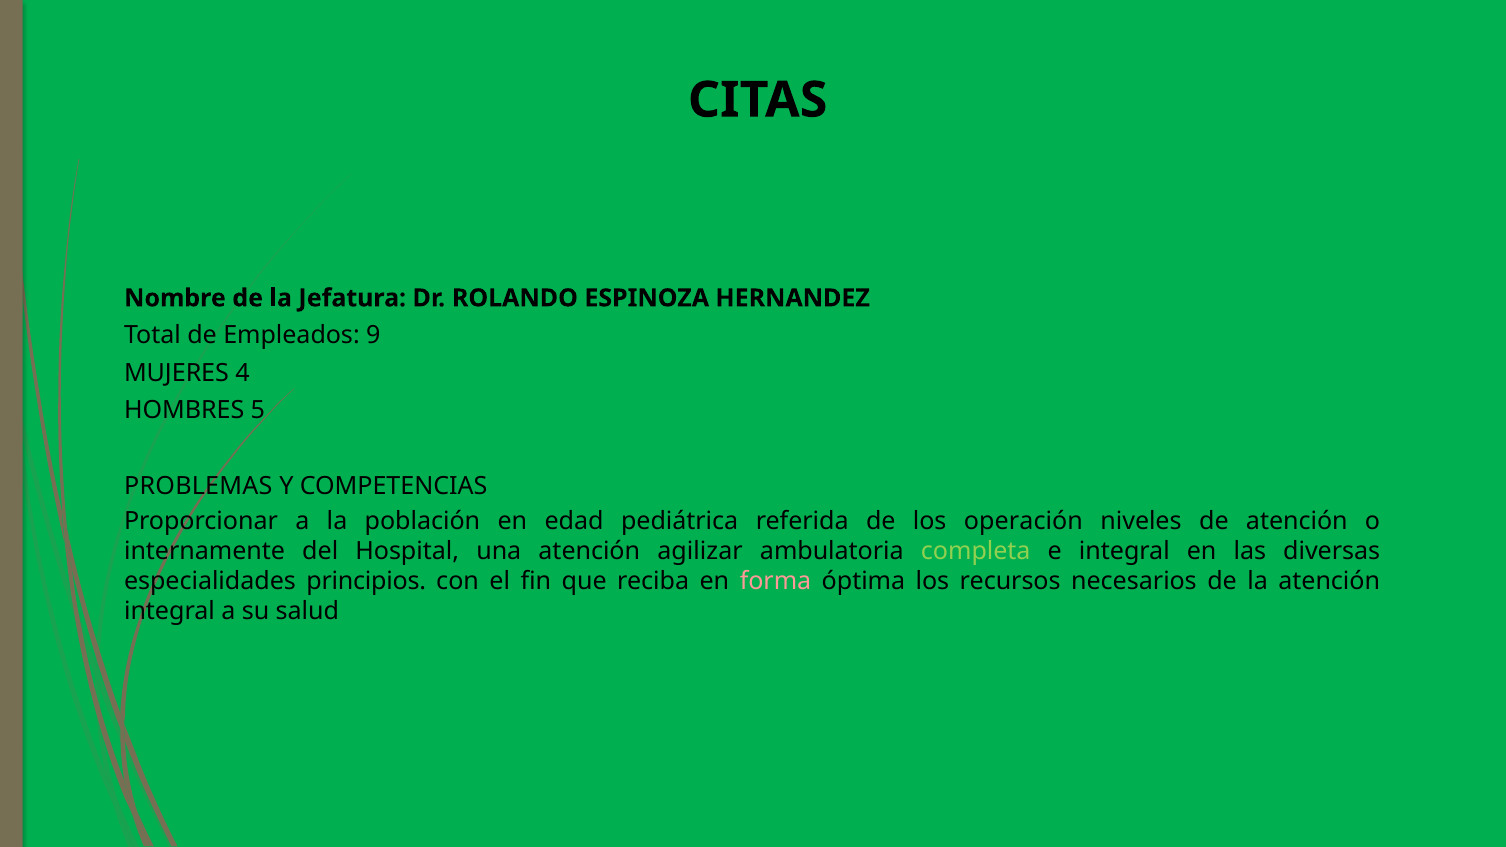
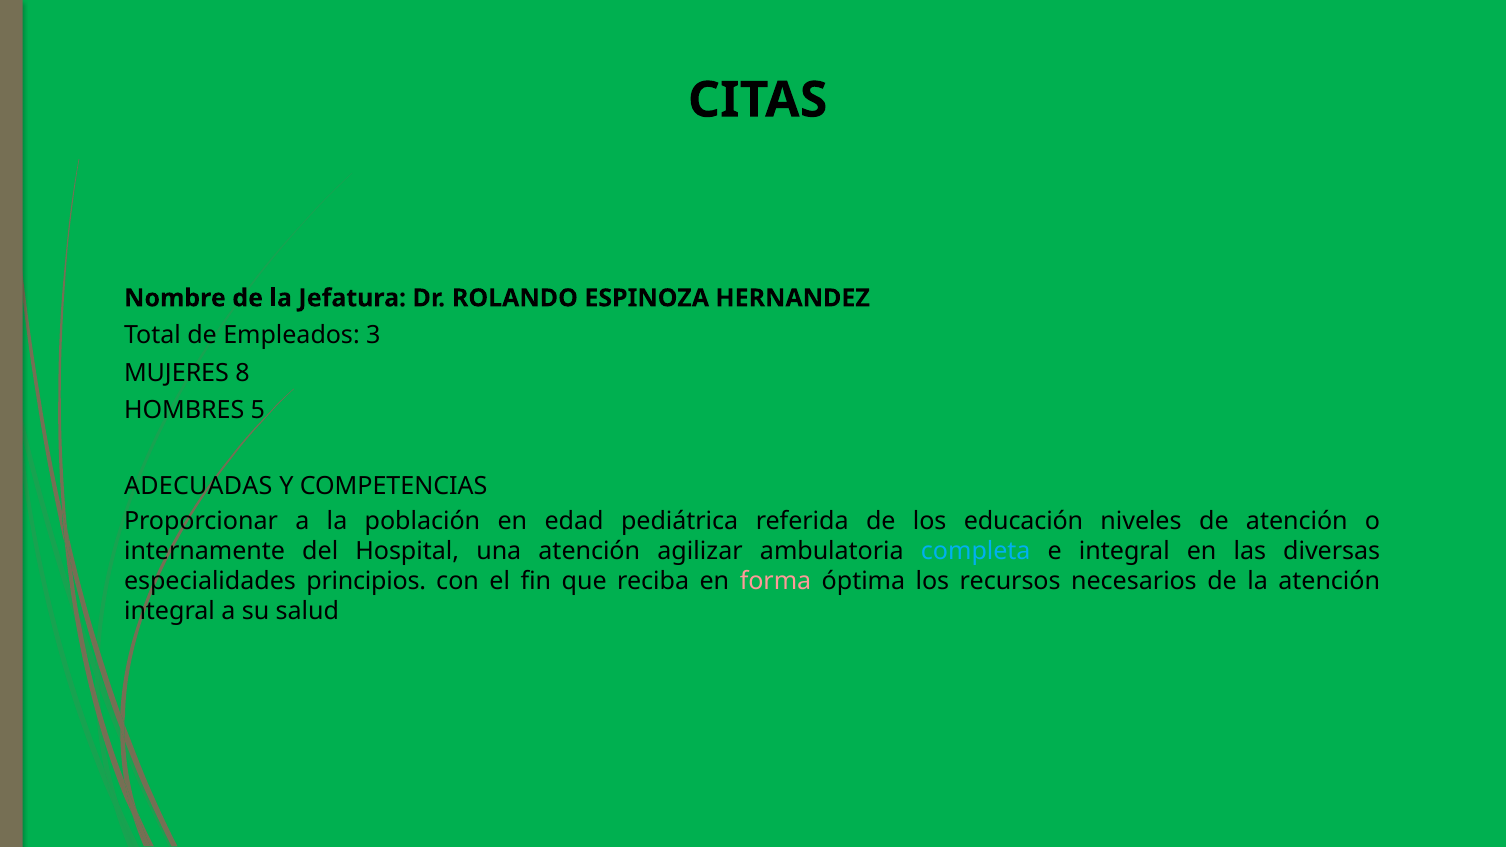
9: 9 -> 3
4: 4 -> 8
PROBLEMAS: PROBLEMAS -> ADECUADAS
operación: operación -> educación
completa colour: light green -> light blue
